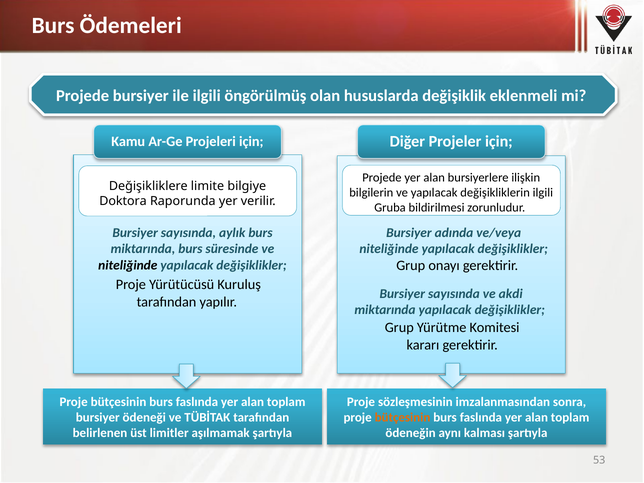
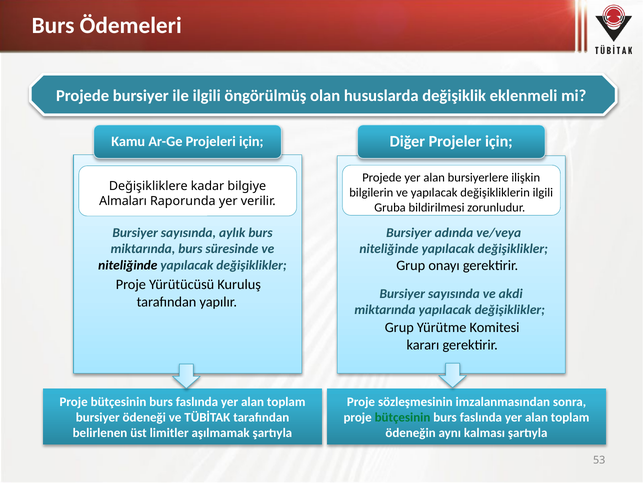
limite: limite -> kadar
Doktora: Doktora -> Almaları
bütçesinin at (402, 417) colour: orange -> green
